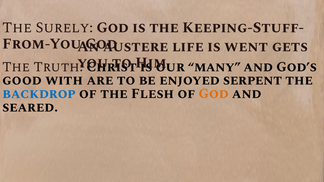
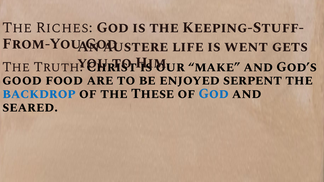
Surely: Surely -> Riches
many: many -> make
with: with -> food
Flesh: Flesh -> These
God at (214, 94) colour: orange -> blue
